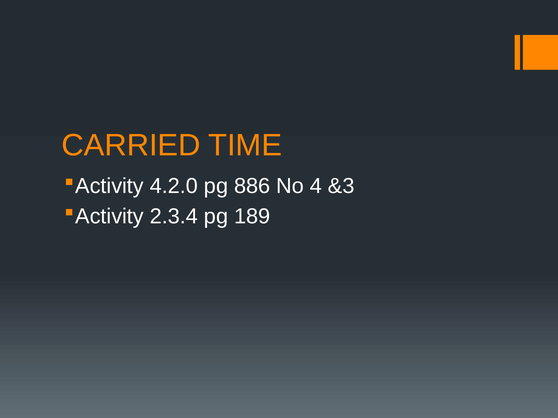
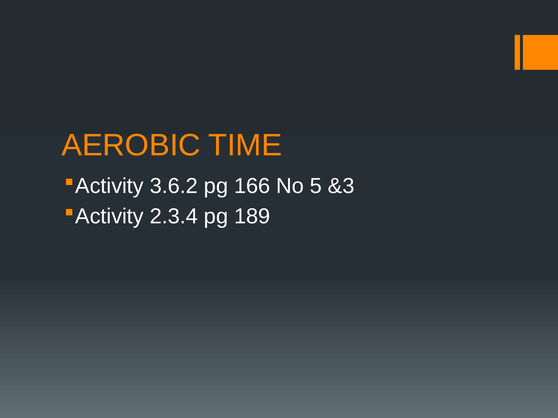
CARRIED: CARRIED -> AEROBIC
4.2.0: 4.2.0 -> 3.6.2
886: 886 -> 166
4: 4 -> 5
